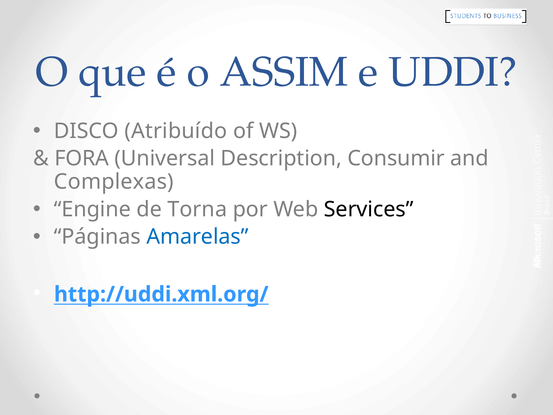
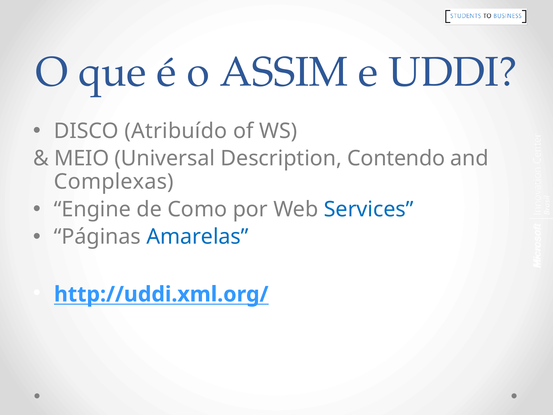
FORA: FORA -> MEIO
Consumir: Consumir -> Contendo
Torna: Torna -> Como
Services colour: black -> blue
